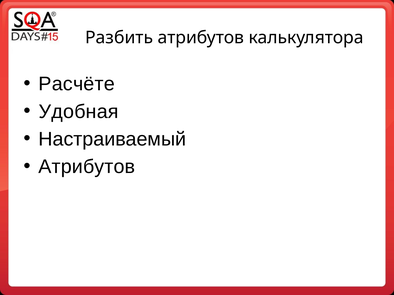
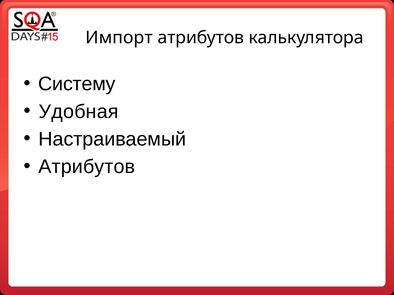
Разбить: Разбить -> Импорт
Расчёте: Расчёте -> Систему
